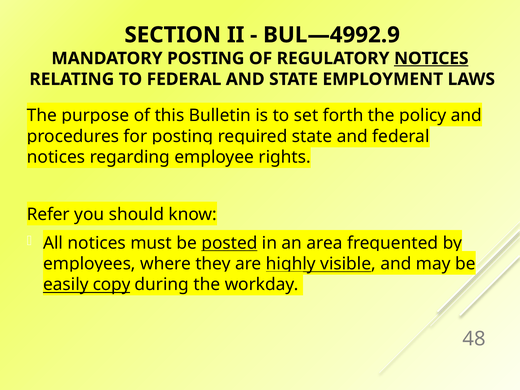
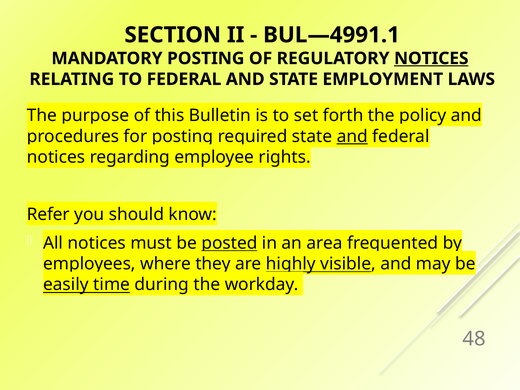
BUL—4992.9: BUL—4992.9 -> BUL—4991.1
and at (352, 136) underline: none -> present
copy: copy -> time
